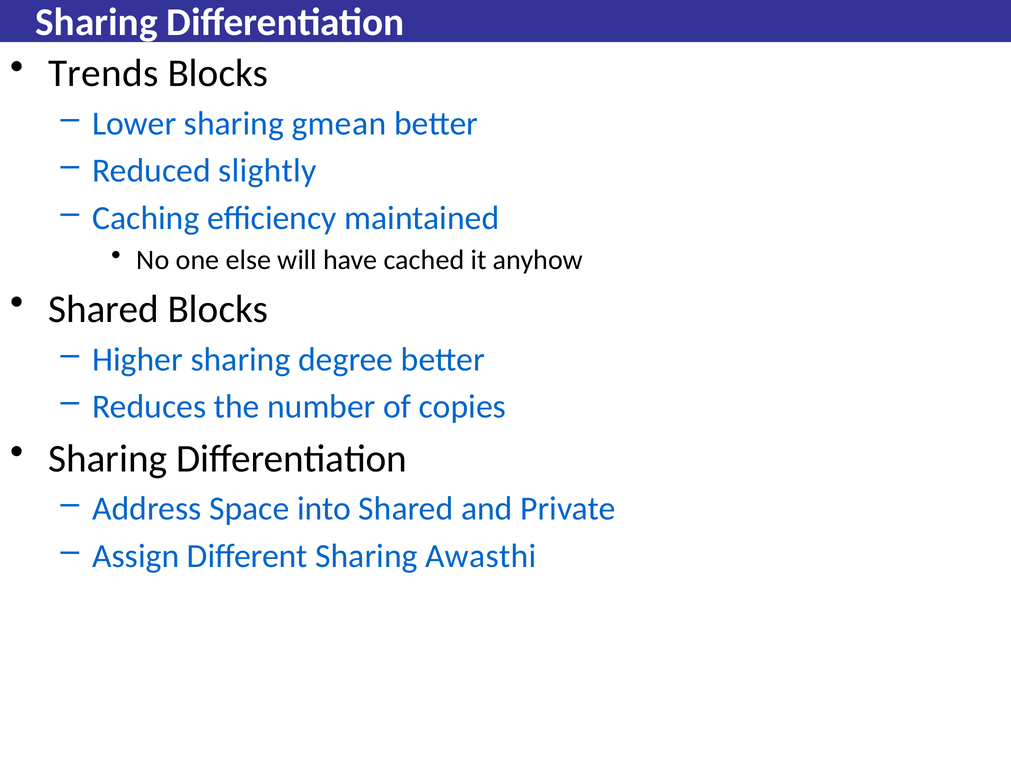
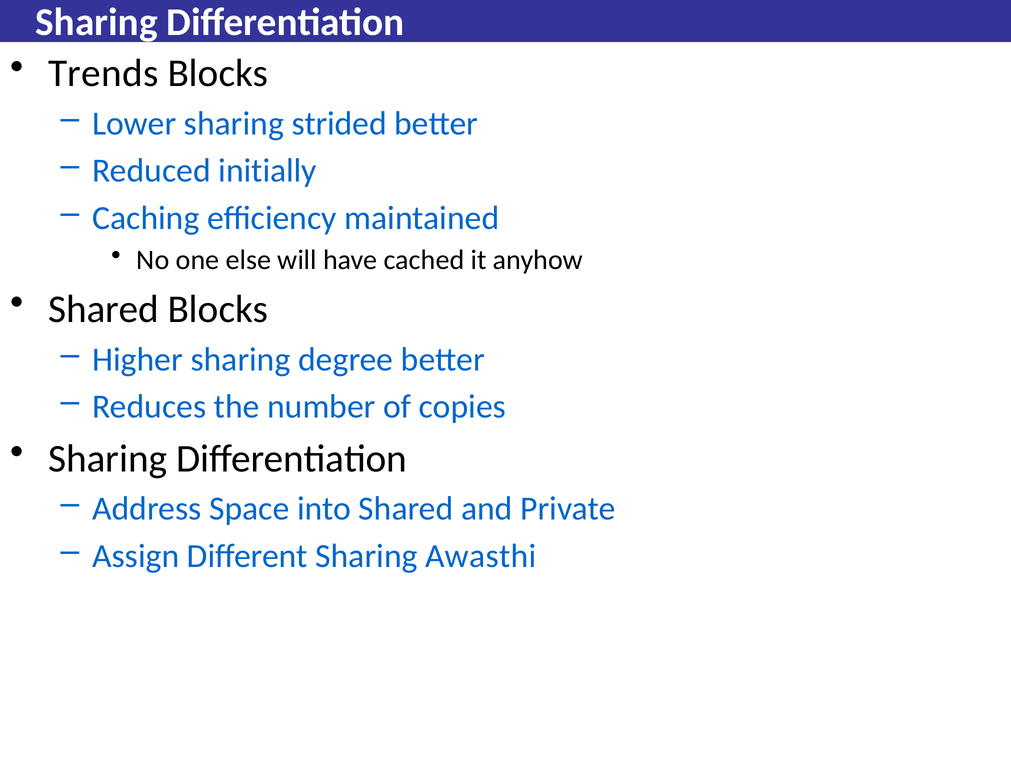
gmean: gmean -> strided
slightly: slightly -> initially
